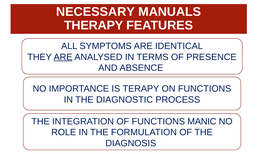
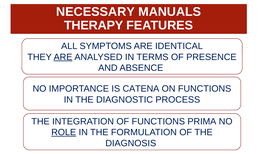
TERAPY: TERAPY -> CATENA
MANIC: MANIC -> PRIMA
ROLE underline: none -> present
